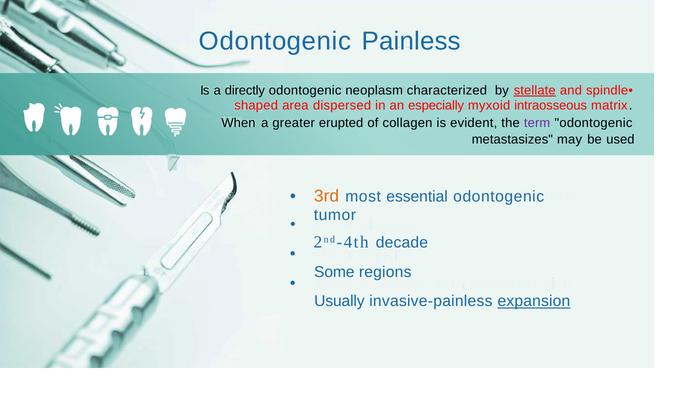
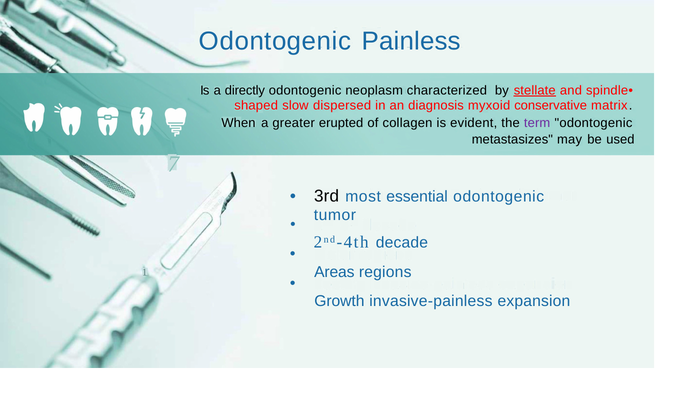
area: area -> slow
especially: especially -> diagnosis
intraosseous: intraosseous -> conservative
3rd colour: orange -> black
Some: Some -> Areas
Usually: Usually -> Growth
expansion underline: present -> none
